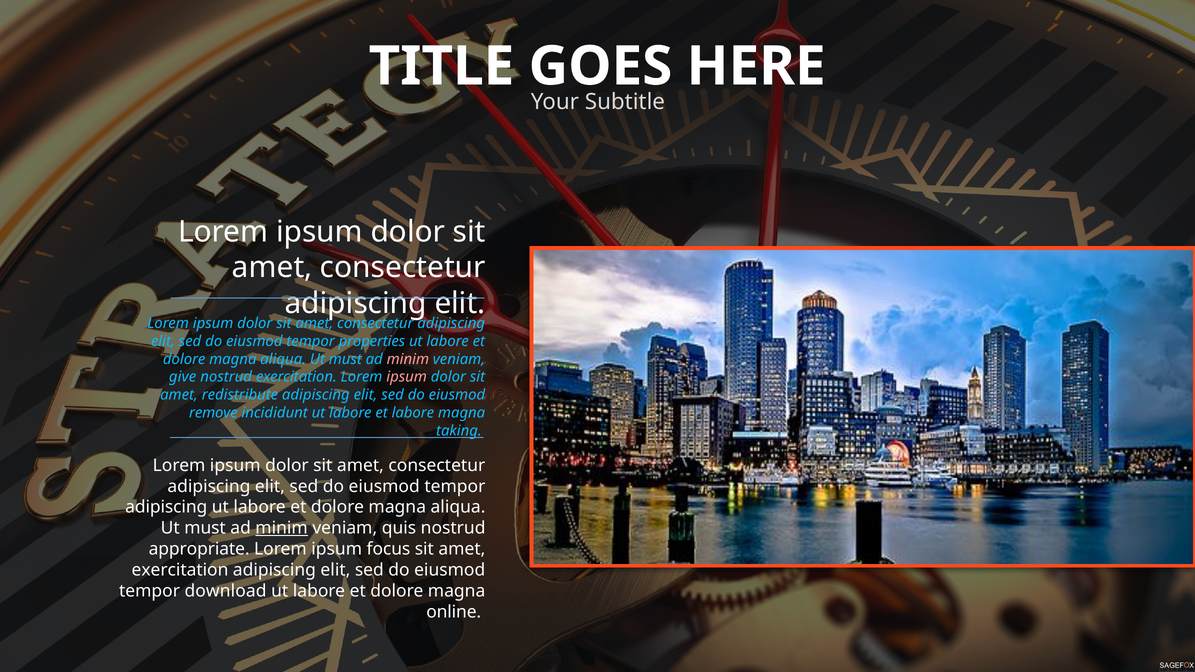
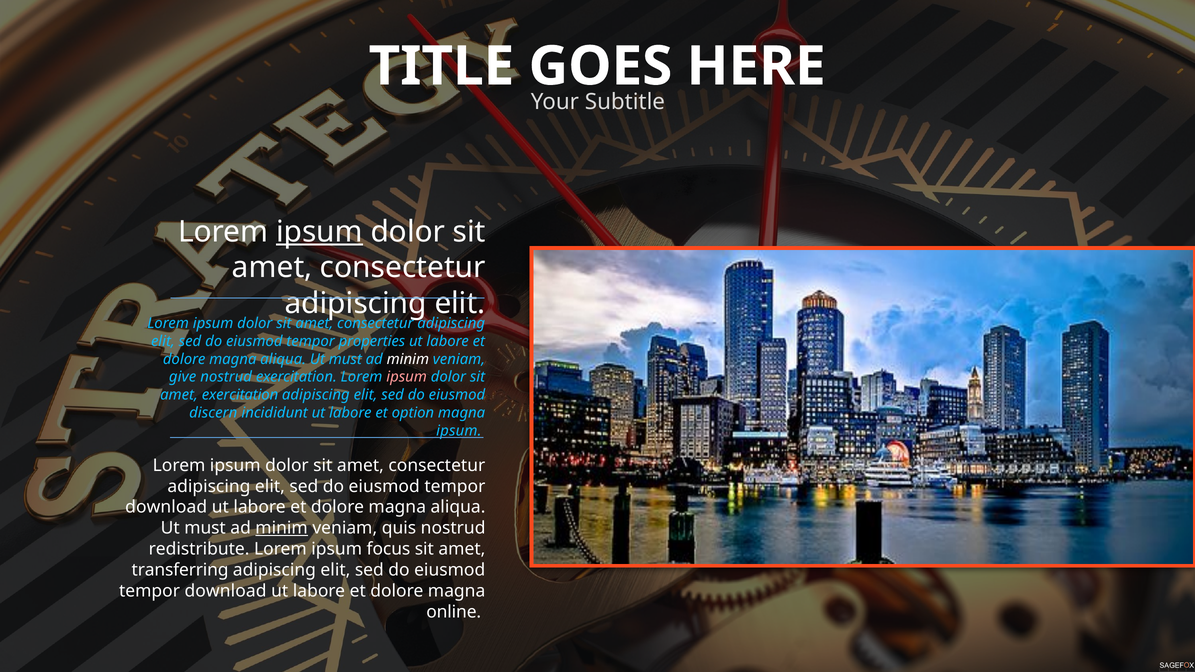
ipsum at (319, 232) underline: none -> present
minim at (408, 359) colour: pink -> white
amet redistribute: redistribute -> exercitation
remove: remove -> discern
et labore: labore -> option
taking at (459, 431): taking -> ipsum
adipiscing at (166, 507): adipiscing -> download
appropriate: appropriate -> redistribute
exercitation at (180, 570): exercitation -> transferring
